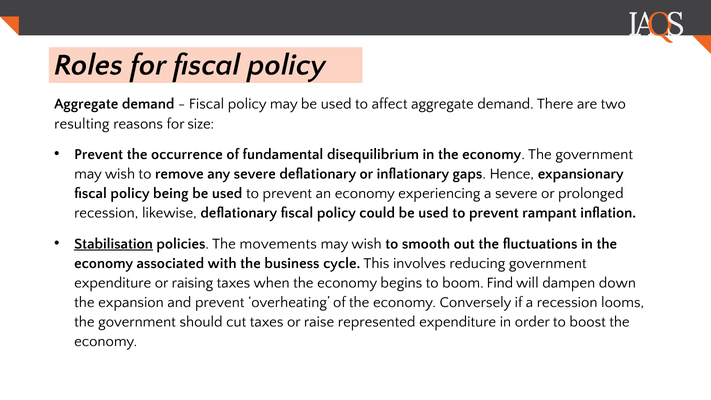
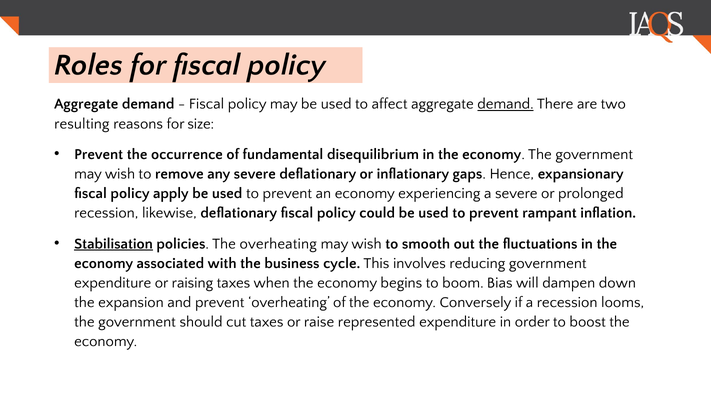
demand at (506, 104) underline: none -> present
being: being -> apply
The movements: movements -> overheating
Find: Find -> Bias
